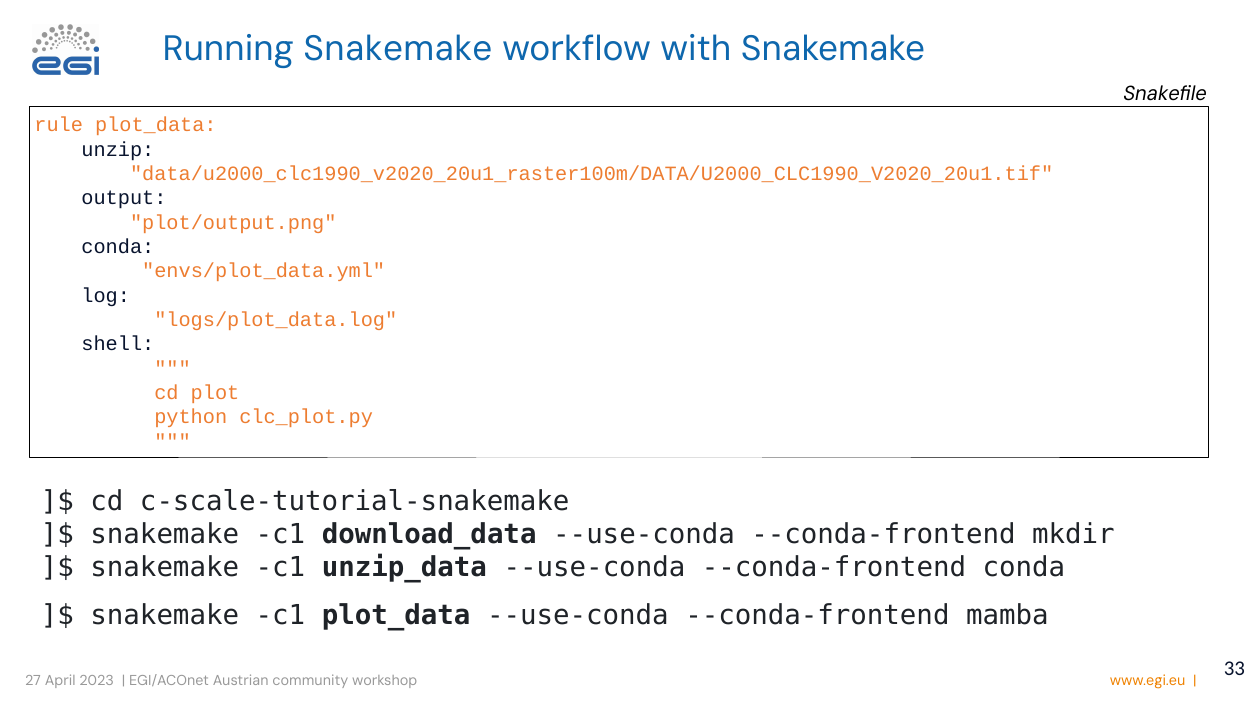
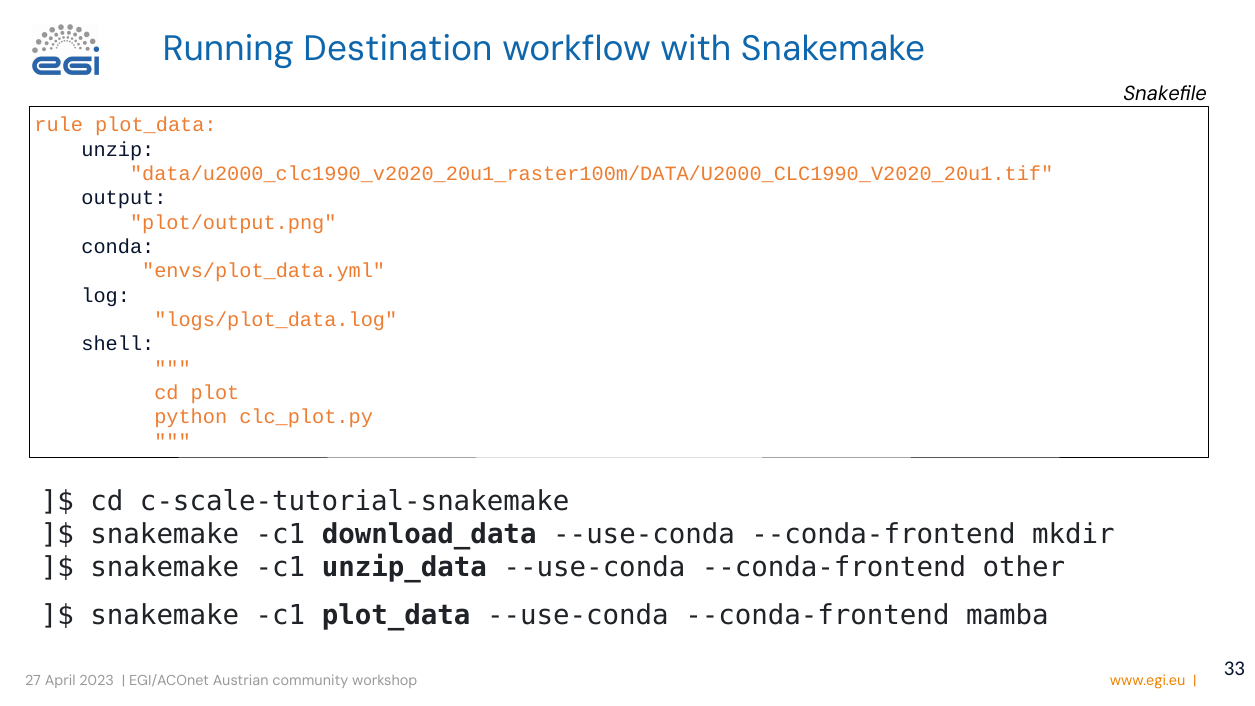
Running Snakemake: Snakemake -> Destination
--conda-frontend conda: conda -> other
